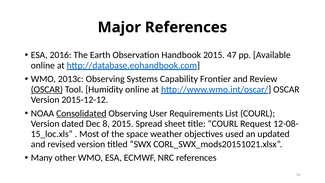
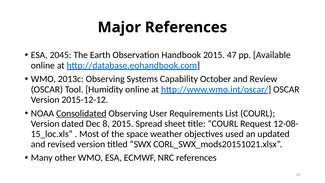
2016: 2016 -> 2045
Frontier: Frontier -> October
OSCAR at (47, 89) underline: present -> none
